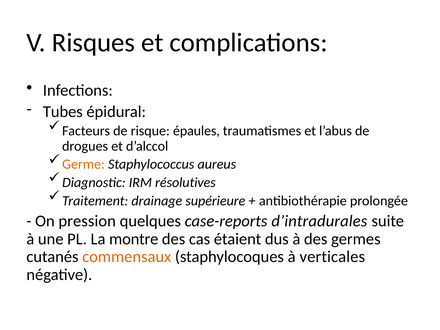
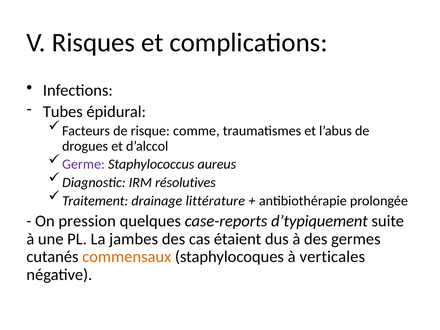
épaules: épaules -> comme
Germe colour: orange -> purple
supérieure: supérieure -> littérature
d’intradurales: d’intradurales -> d’typiquement
montre: montre -> jambes
